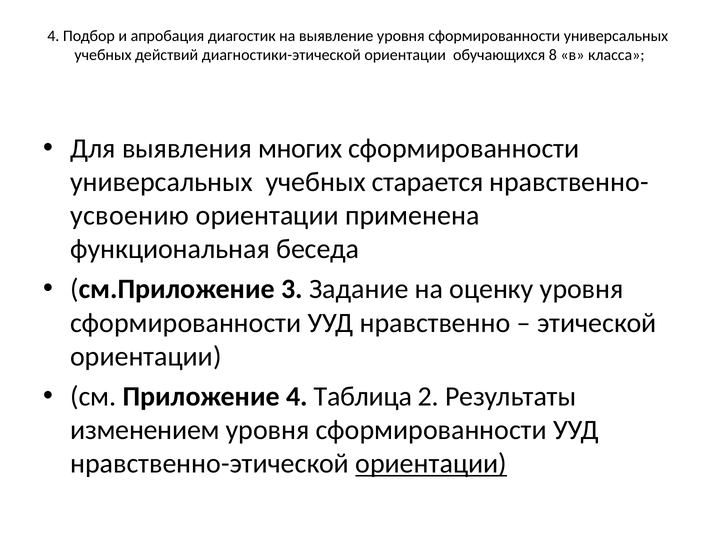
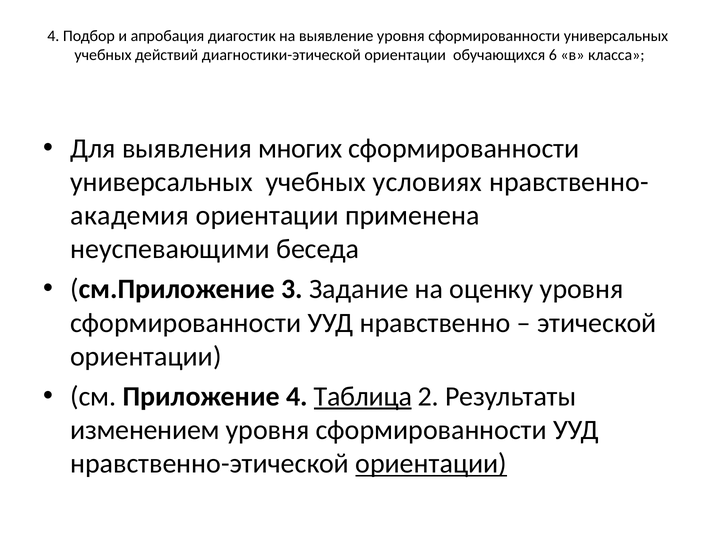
8: 8 -> 6
старается: старается -> условиях
усвоению: усвоению -> академия
функциональная: функциональная -> неуспевающими
Таблица underline: none -> present
